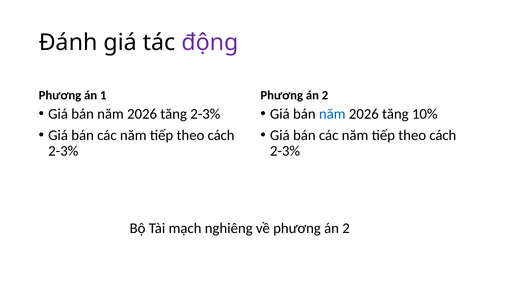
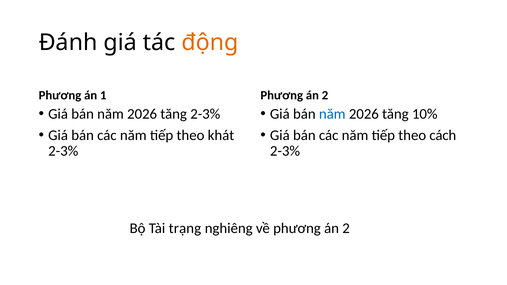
động colour: purple -> orange
cách at (221, 135): cách -> khát
mạch: mạch -> trạng
